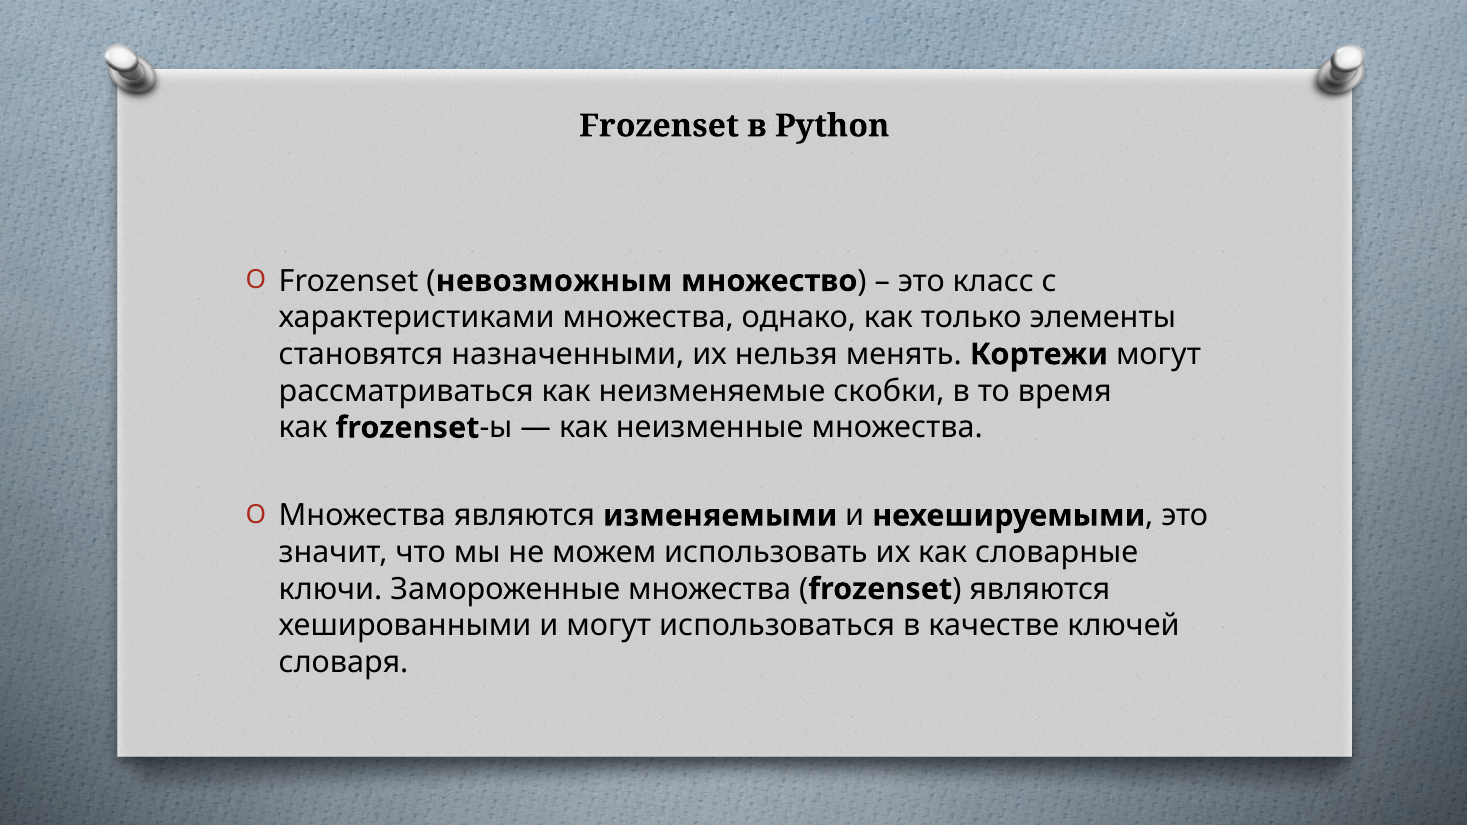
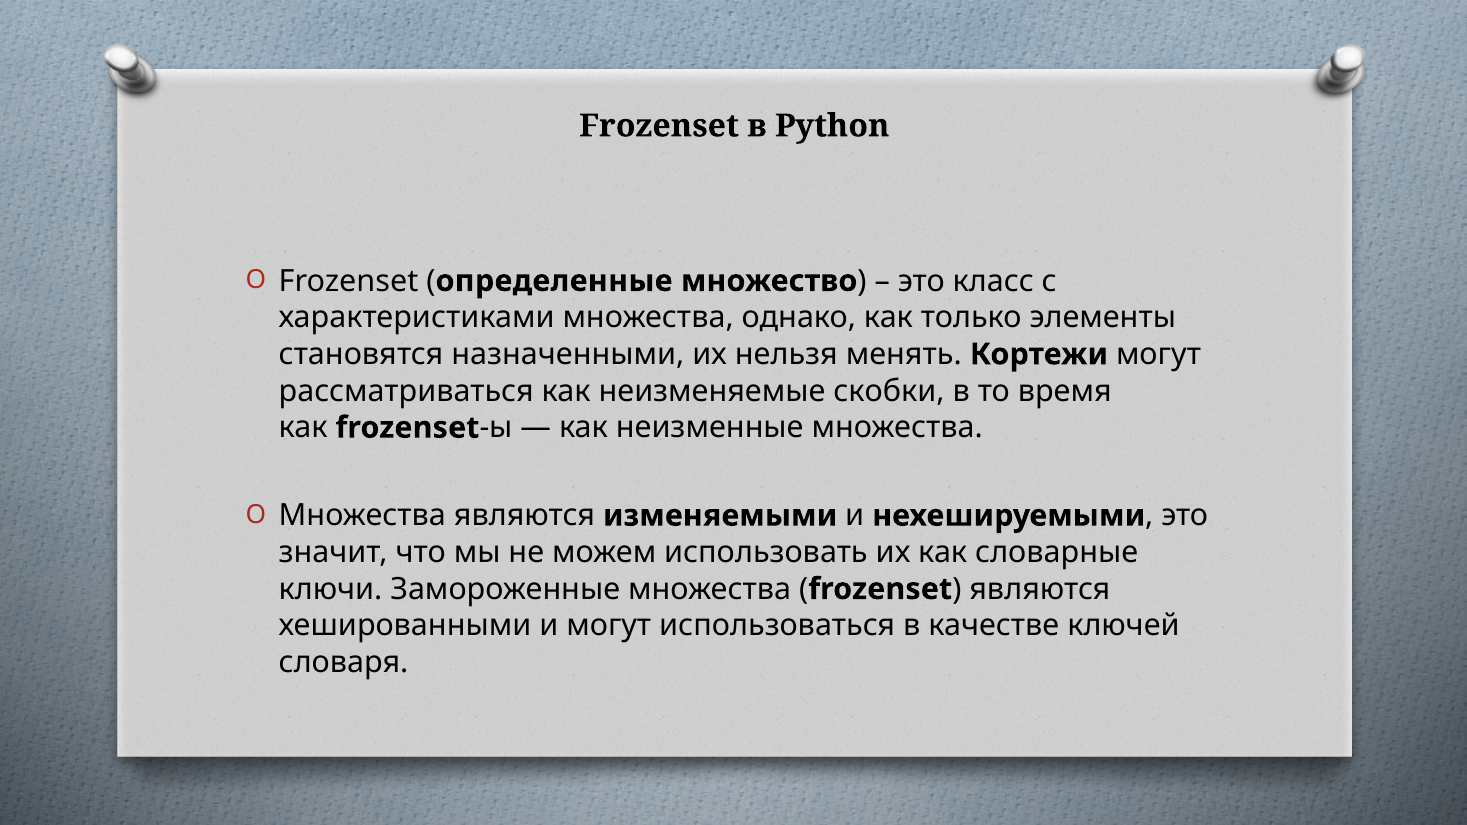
невозможным: невозможным -> определенные
